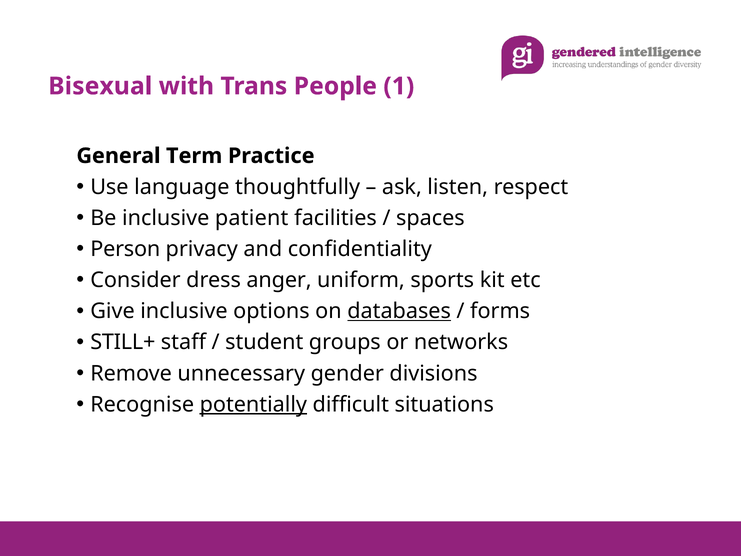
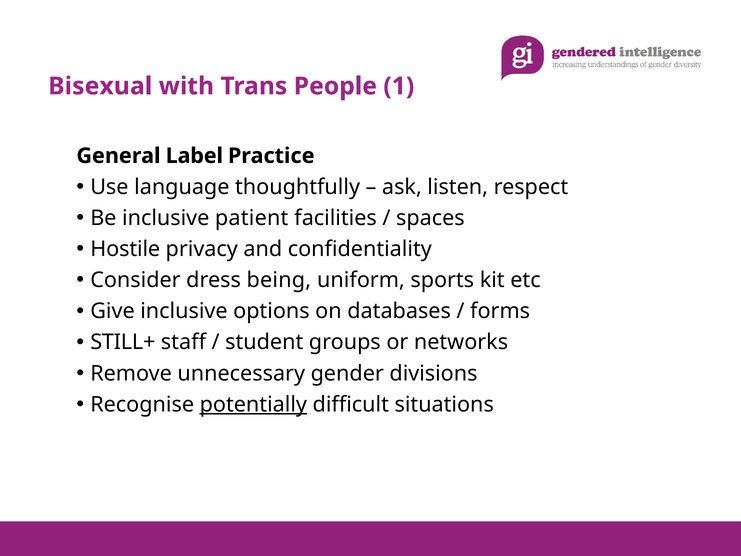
Term: Term -> Label
Person: Person -> Hostile
anger: anger -> being
databases underline: present -> none
